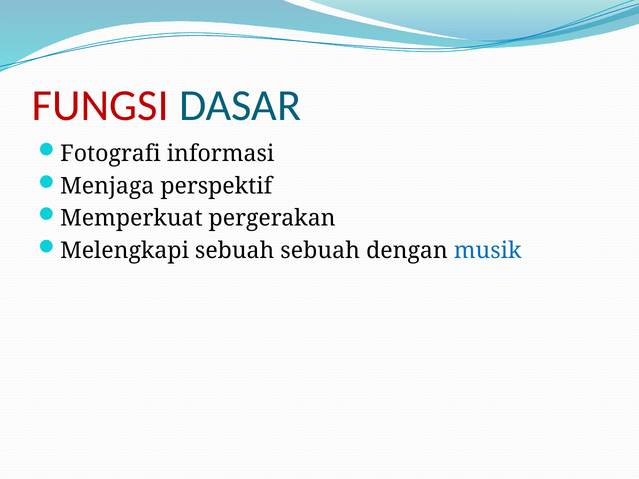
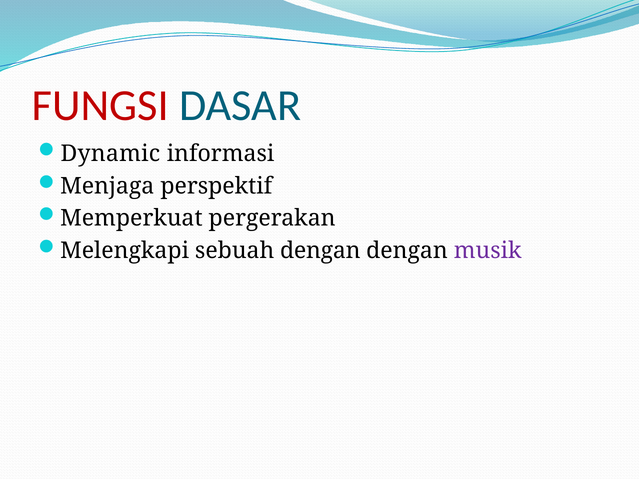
Fotografi: Fotografi -> Dynamic
sebuah sebuah: sebuah -> dengan
musik colour: blue -> purple
